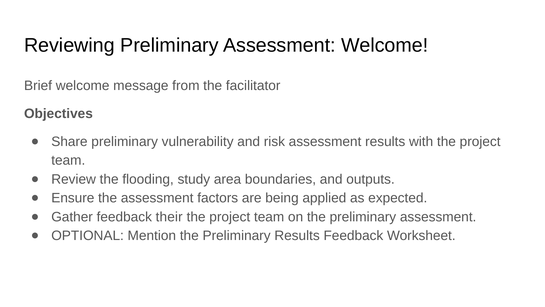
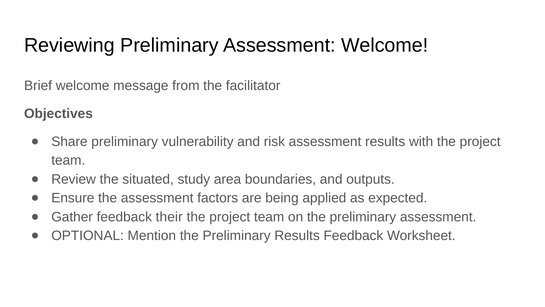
flooding: flooding -> situated
